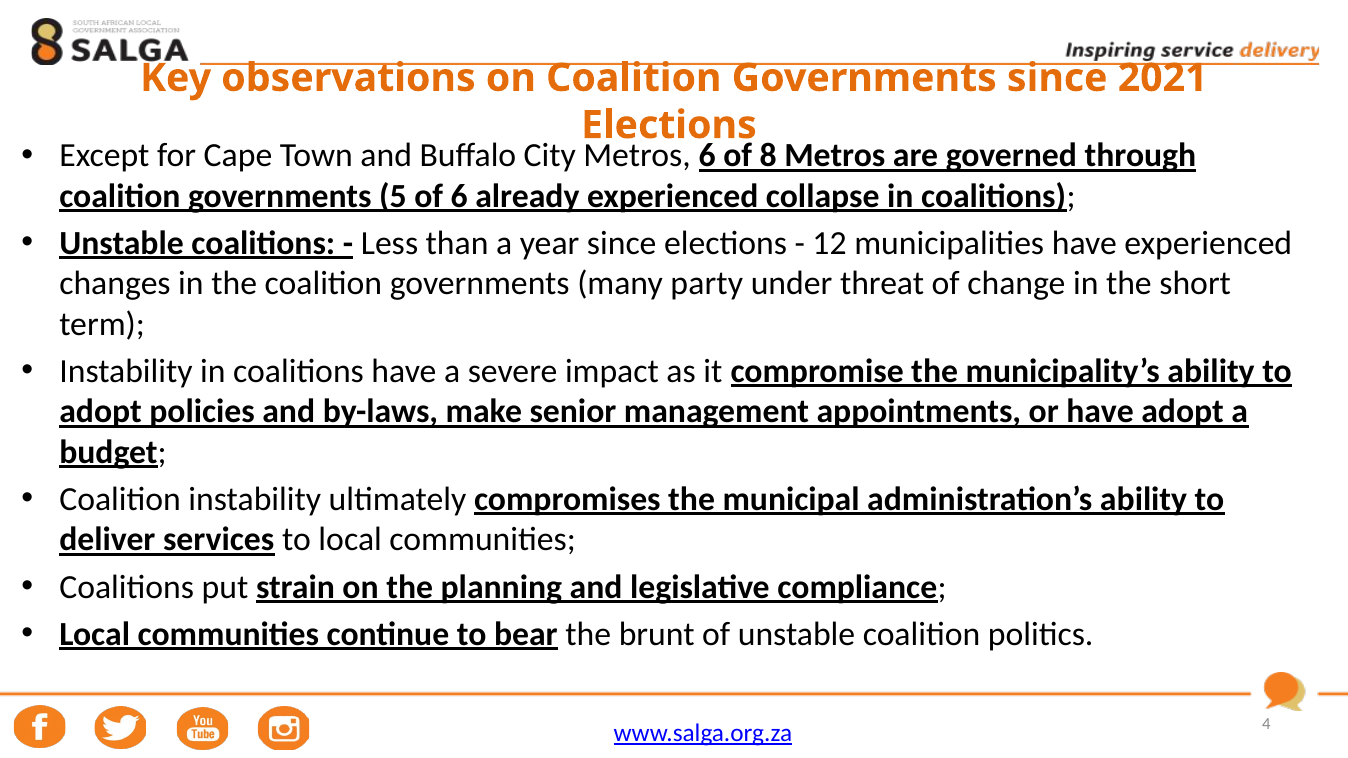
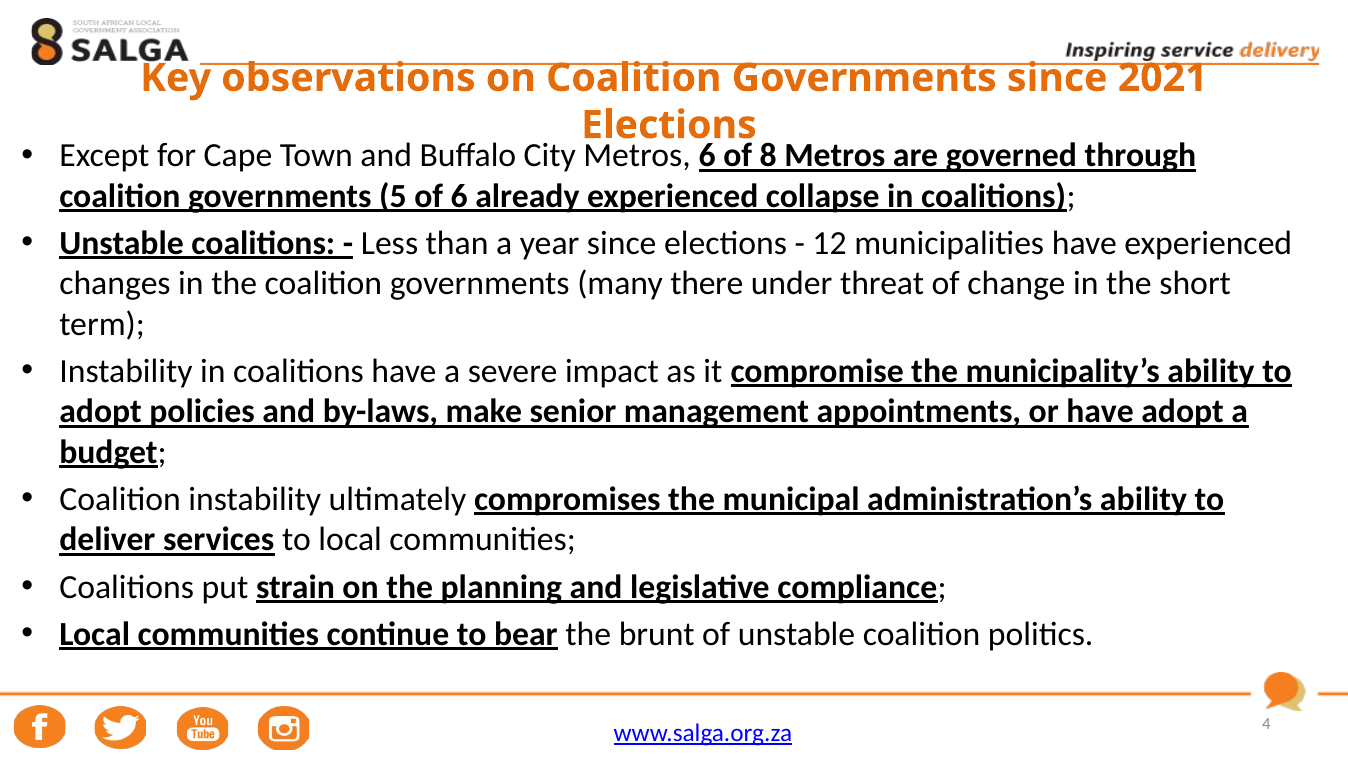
party: party -> there
